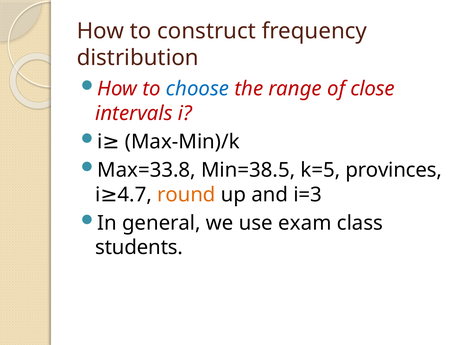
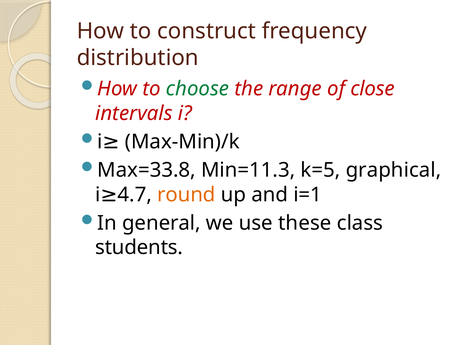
choose colour: blue -> green
Min=38.5: Min=38.5 -> Min=11.3
provinces: provinces -> graphical
i=3: i=3 -> i=1
exam: exam -> these
